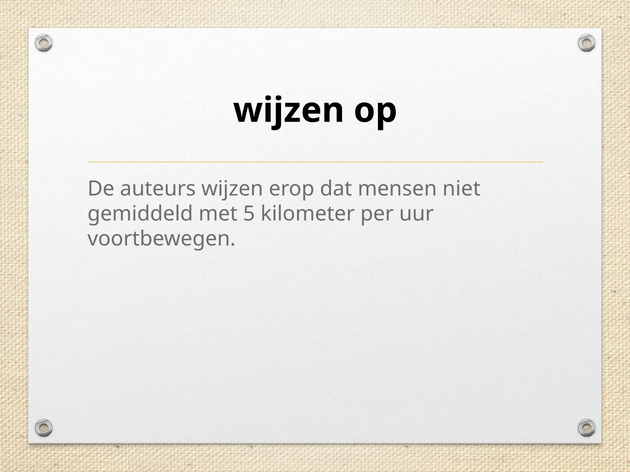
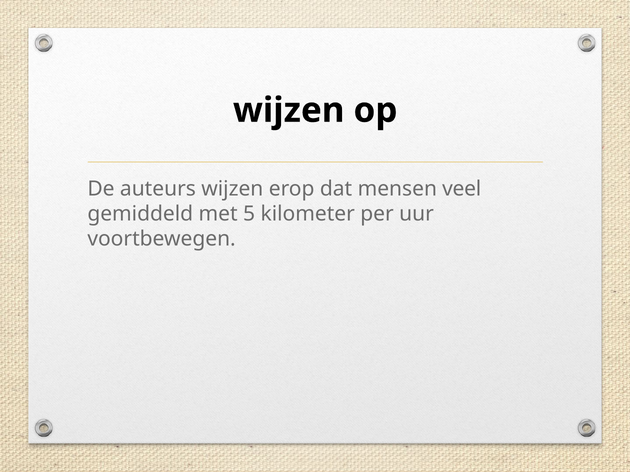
niet: niet -> veel
